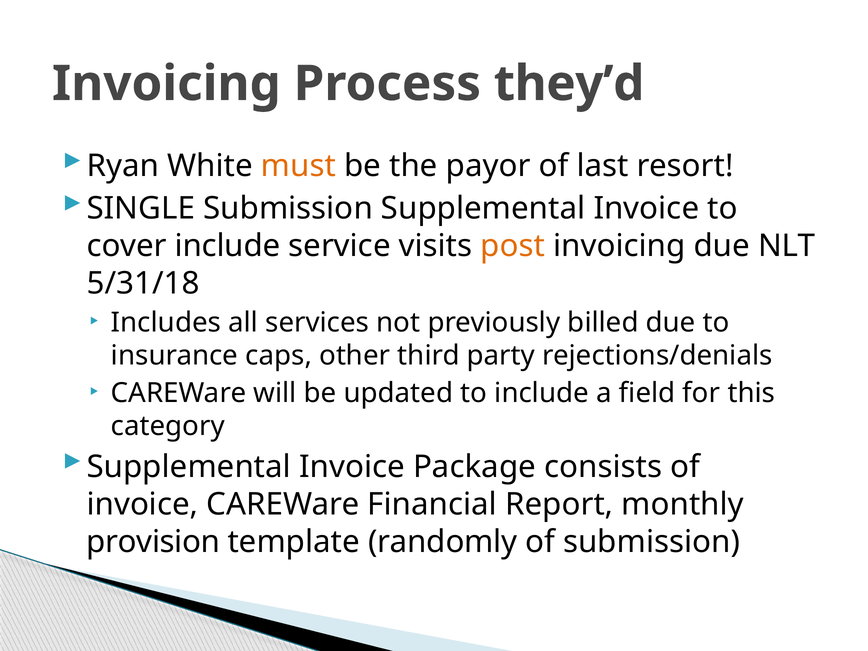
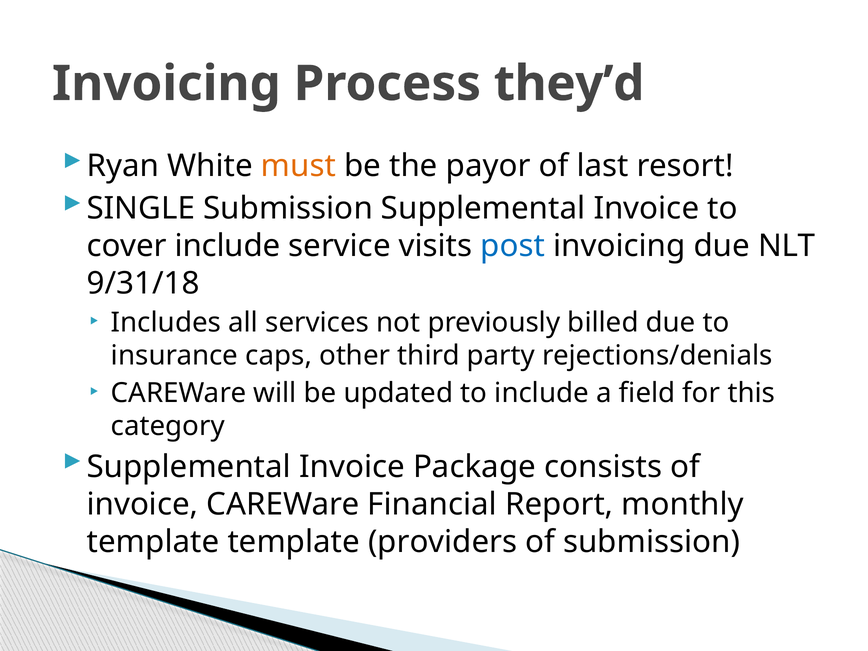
post colour: orange -> blue
5/31/18: 5/31/18 -> 9/31/18
provision at (153, 542): provision -> template
randomly: randomly -> providers
